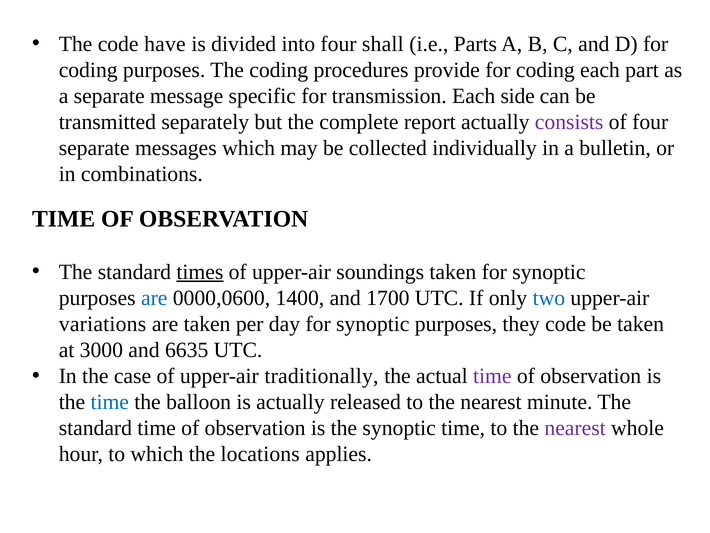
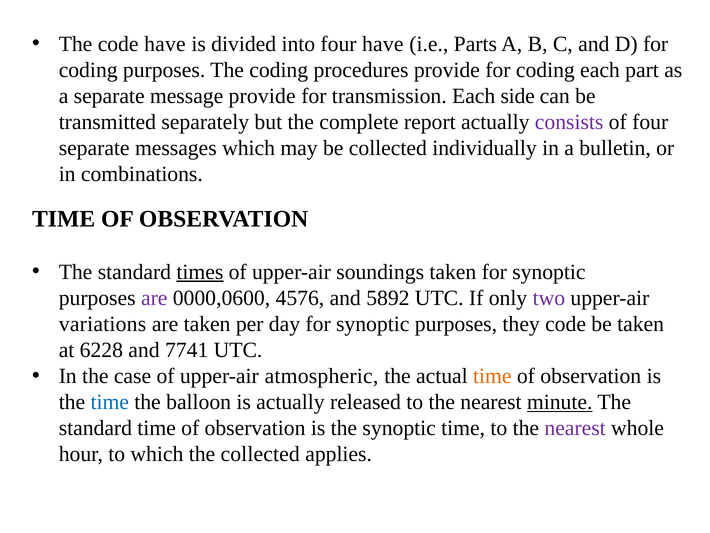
four shall: shall -> have
message specific: specific -> provide
are at (154, 298) colour: blue -> purple
1400: 1400 -> 4576
1700: 1700 -> 5892
two colour: blue -> purple
3000: 3000 -> 6228
6635: 6635 -> 7741
traditionally: traditionally -> atmospheric
time at (492, 376) colour: purple -> orange
minute underline: none -> present
the locations: locations -> collected
